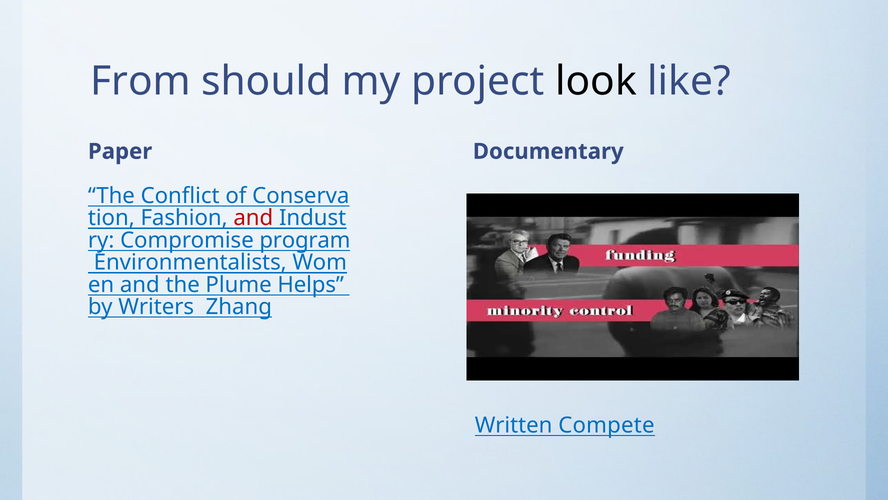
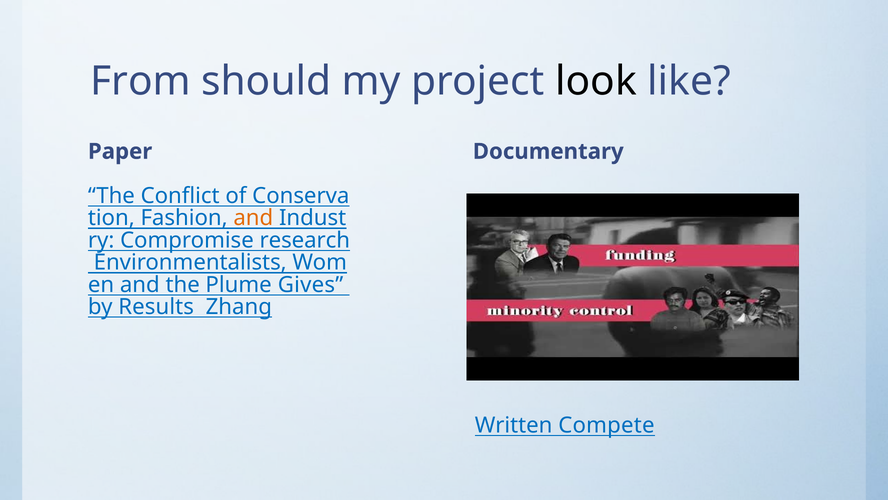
and at (253, 218) colour: red -> orange
program: program -> research
Helps: Helps -> Gives
Writers: Writers -> Results
